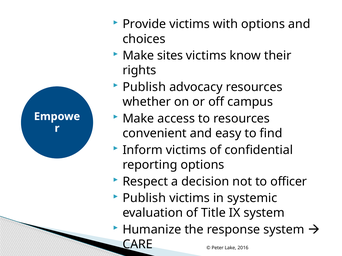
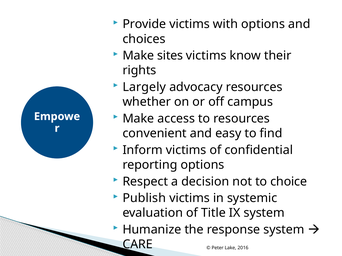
Publish at (144, 87): Publish -> Largely
officer: officer -> choice
